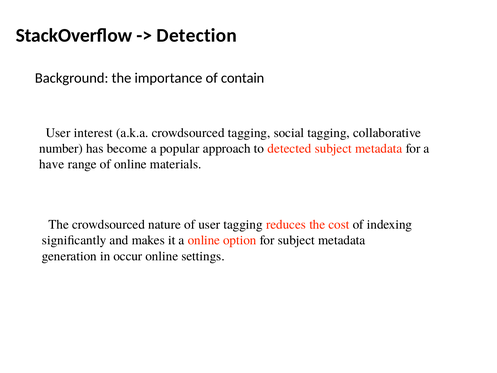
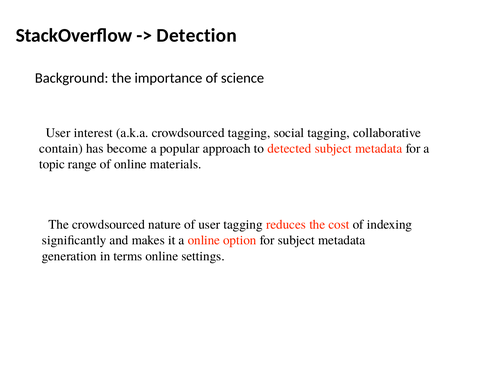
contain: contain -> science
number: number -> contain
have: have -> topic
occur: occur -> terms
